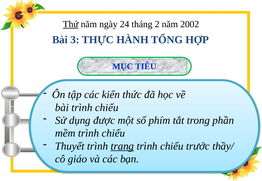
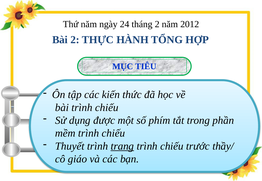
Thứ underline: present -> none
2002: 2002 -> 2012
Bài 3: 3 -> 2
